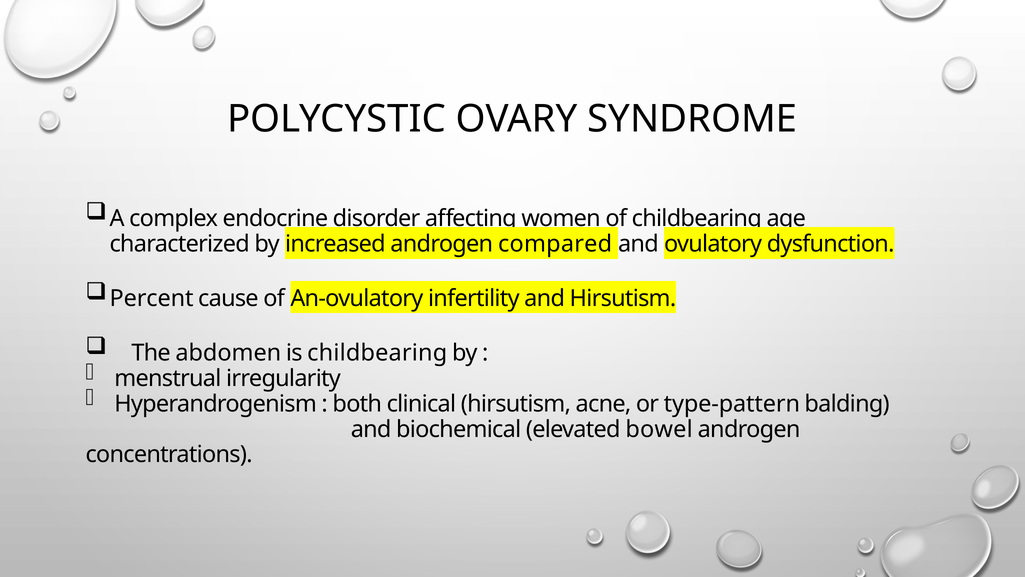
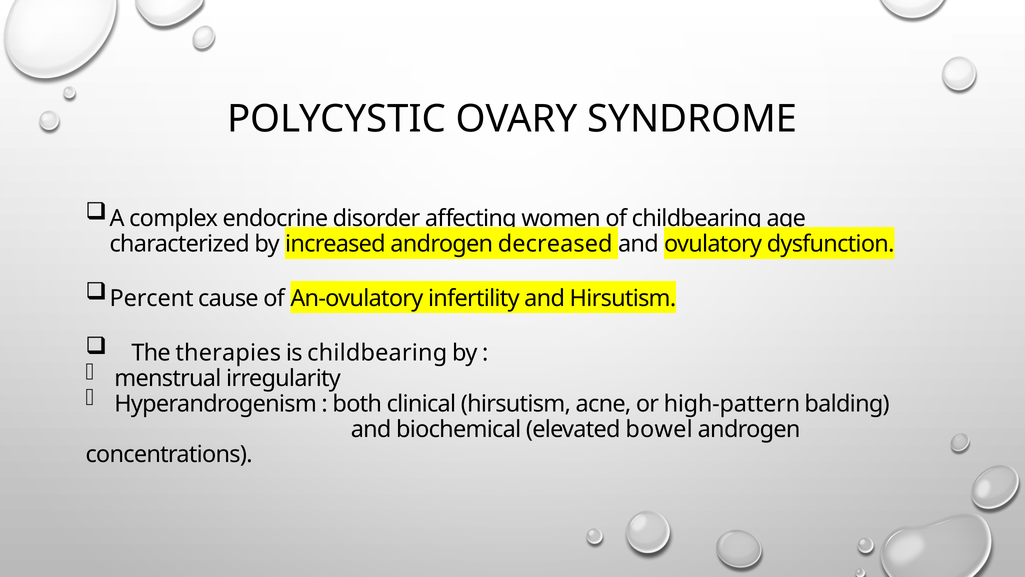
compared: compared -> decreased
abdomen: abdomen -> therapies
type-pattern: type-pattern -> high-pattern
